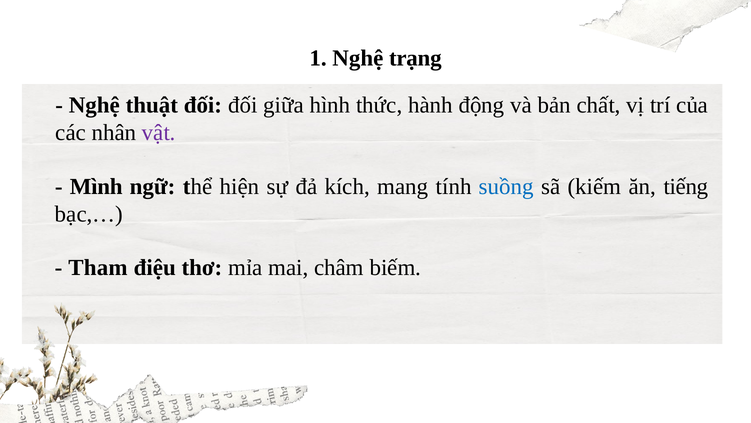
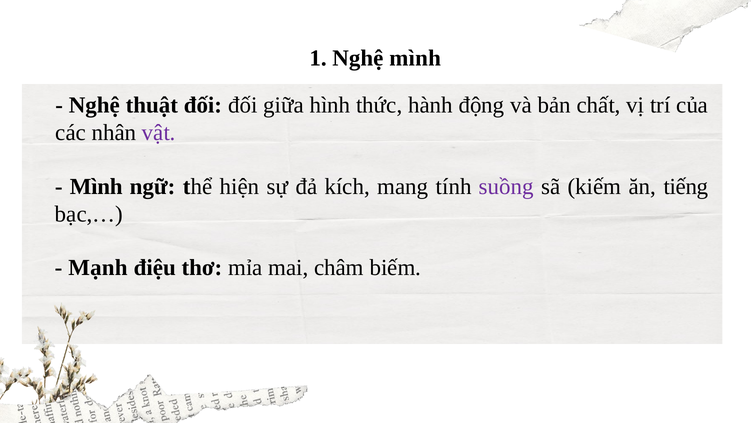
Nghệ trạng: trạng -> mình
suồng colour: blue -> purple
Tham: Tham -> Mạnh
